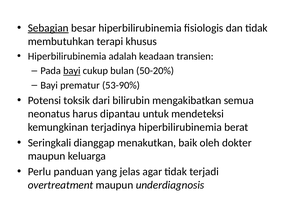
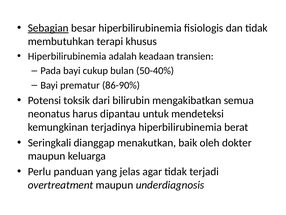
bayi at (72, 71) underline: present -> none
50-20%: 50-20% -> 50-40%
53-90%: 53-90% -> 86-90%
